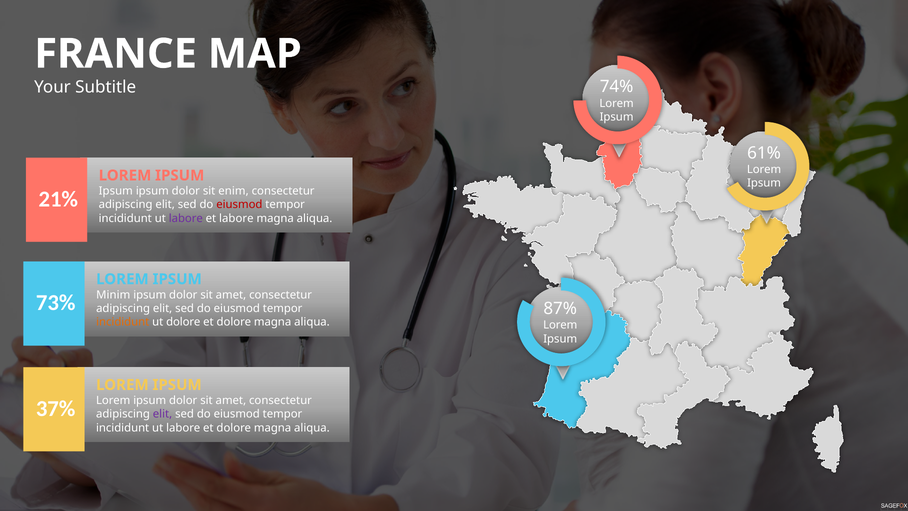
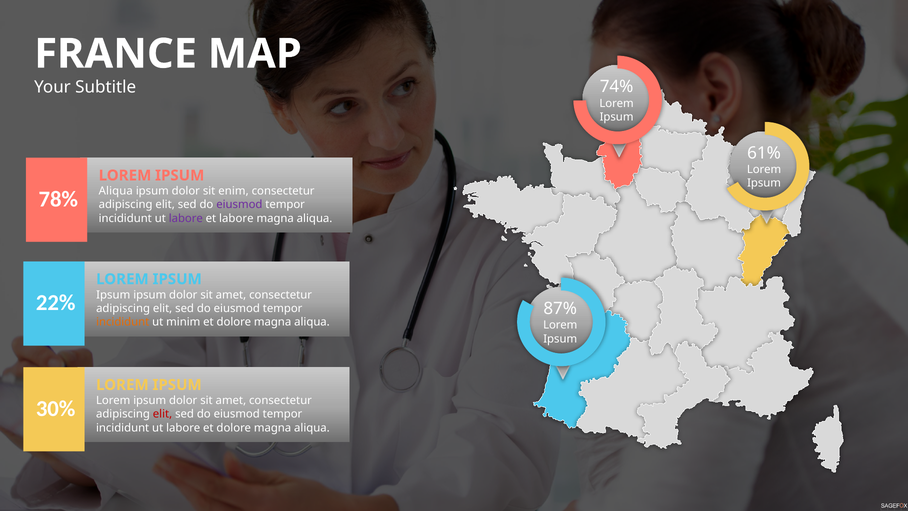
Ipsum at (116, 191): Ipsum -> Aliqua
21%: 21% -> 78%
eiusmod at (239, 205) colour: red -> purple
Minim at (113, 295): Minim -> Ipsum
73%: 73% -> 22%
ut dolore: dolore -> minim
37%: 37% -> 30%
elit at (163, 414) colour: purple -> red
